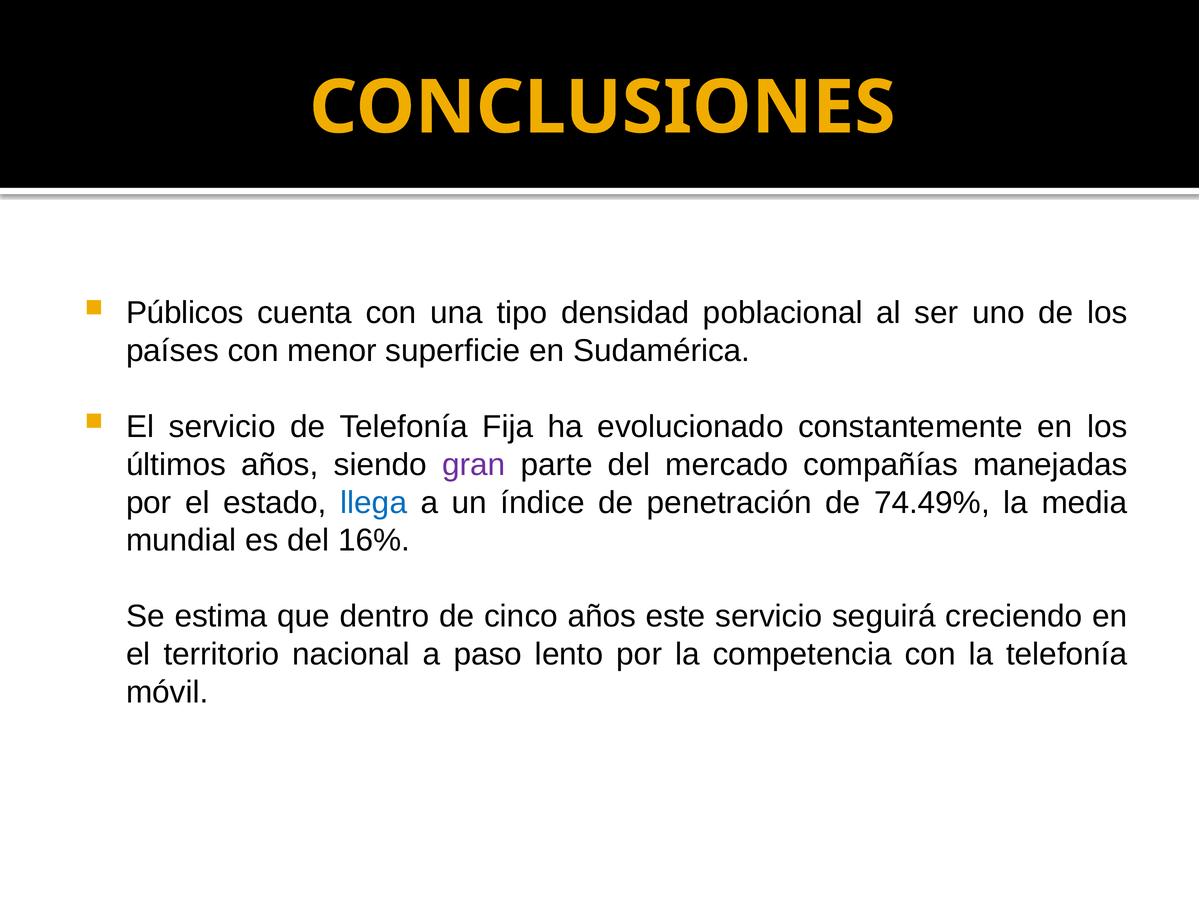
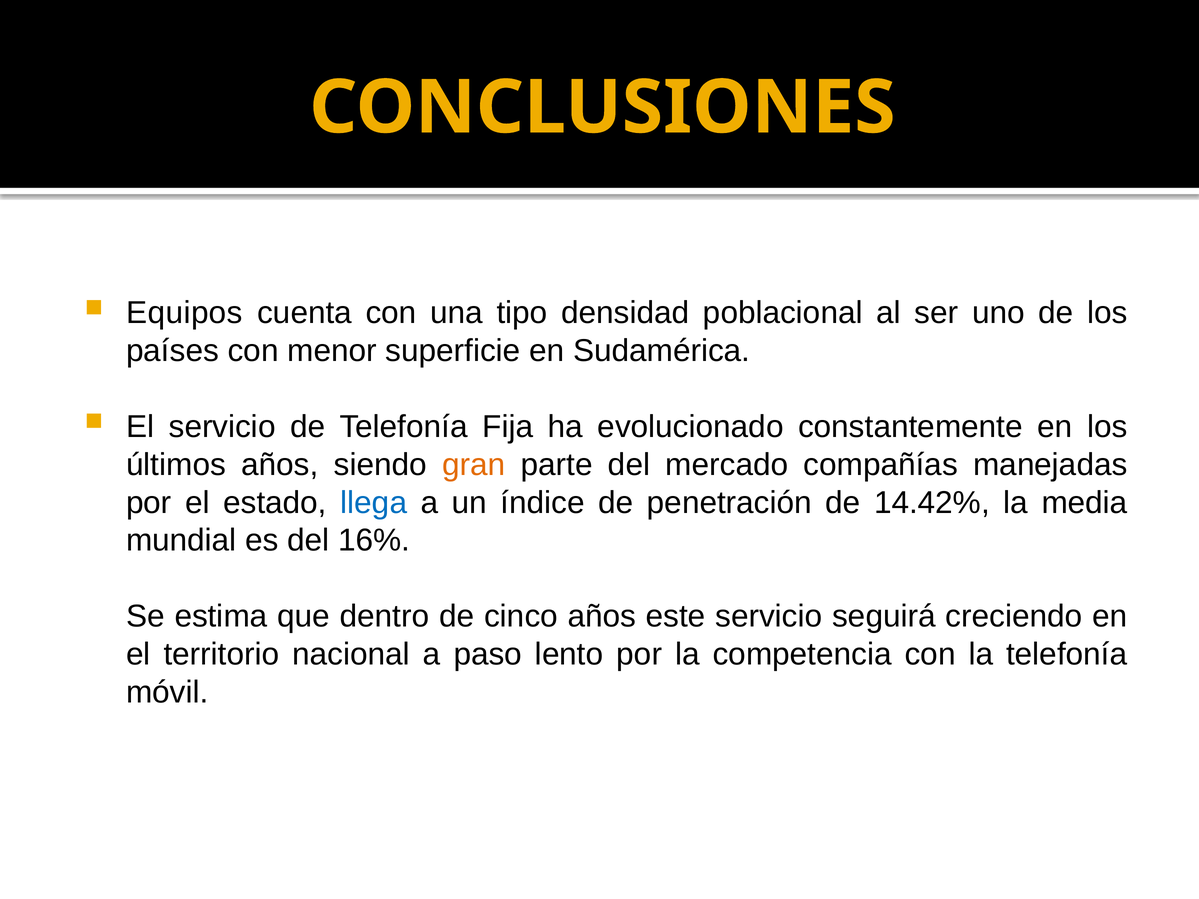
Públicos: Públicos -> Equipos
gran colour: purple -> orange
74.49%: 74.49% -> 14.42%
